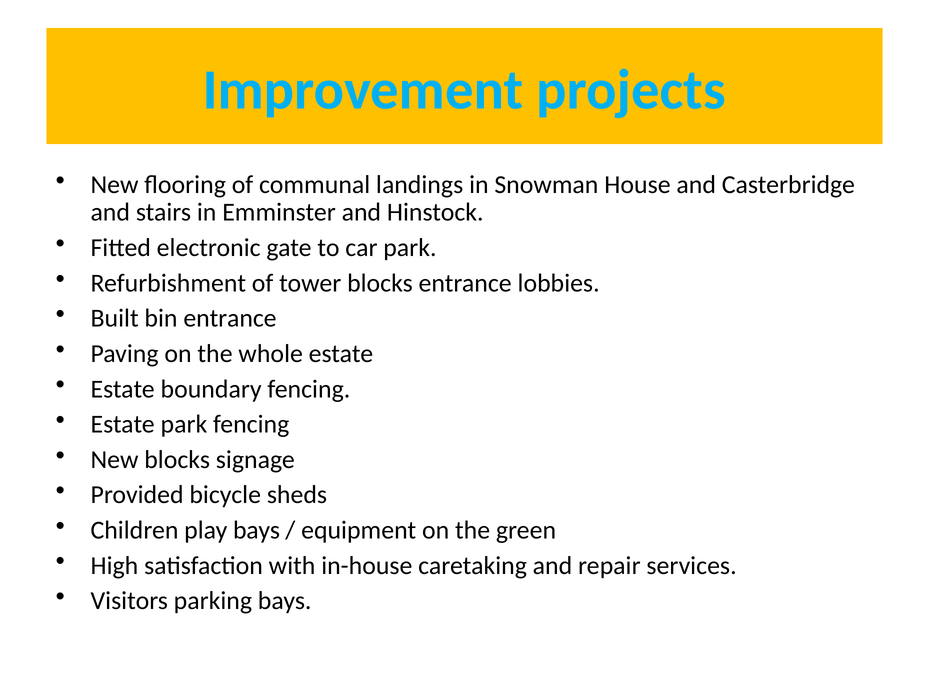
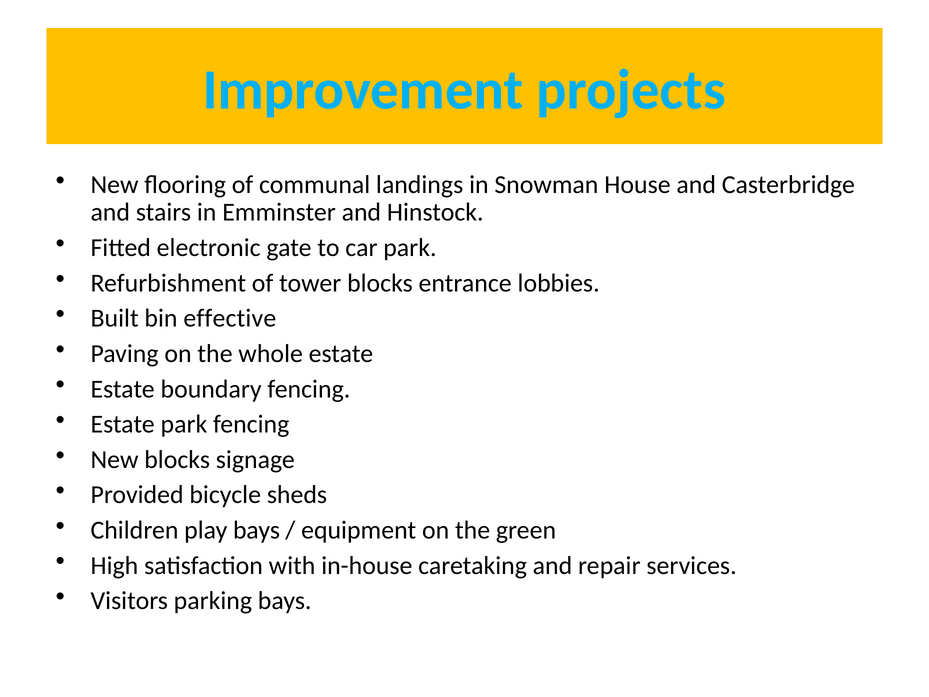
bin entrance: entrance -> effective
